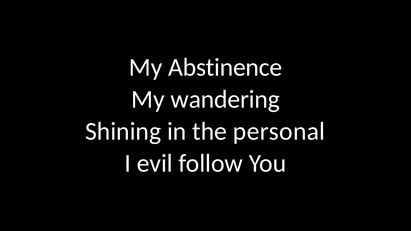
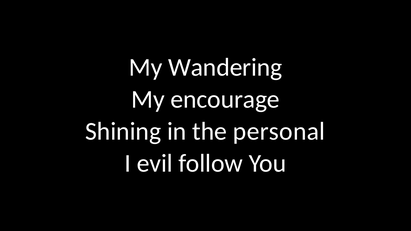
Abstinence: Abstinence -> Wandering
wandering: wandering -> encourage
